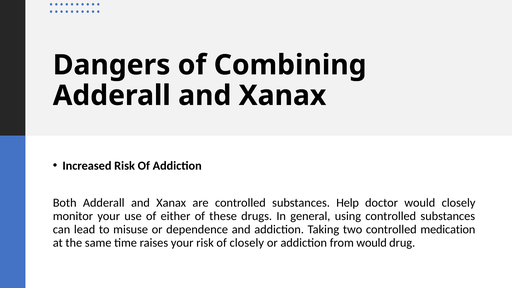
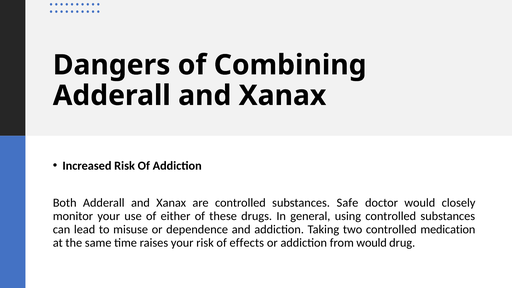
Help: Help -> Safe
of closely: closely -> effects
